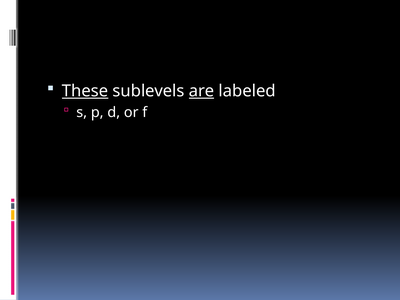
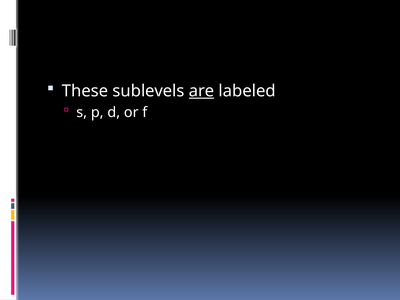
These underline: present -> none
